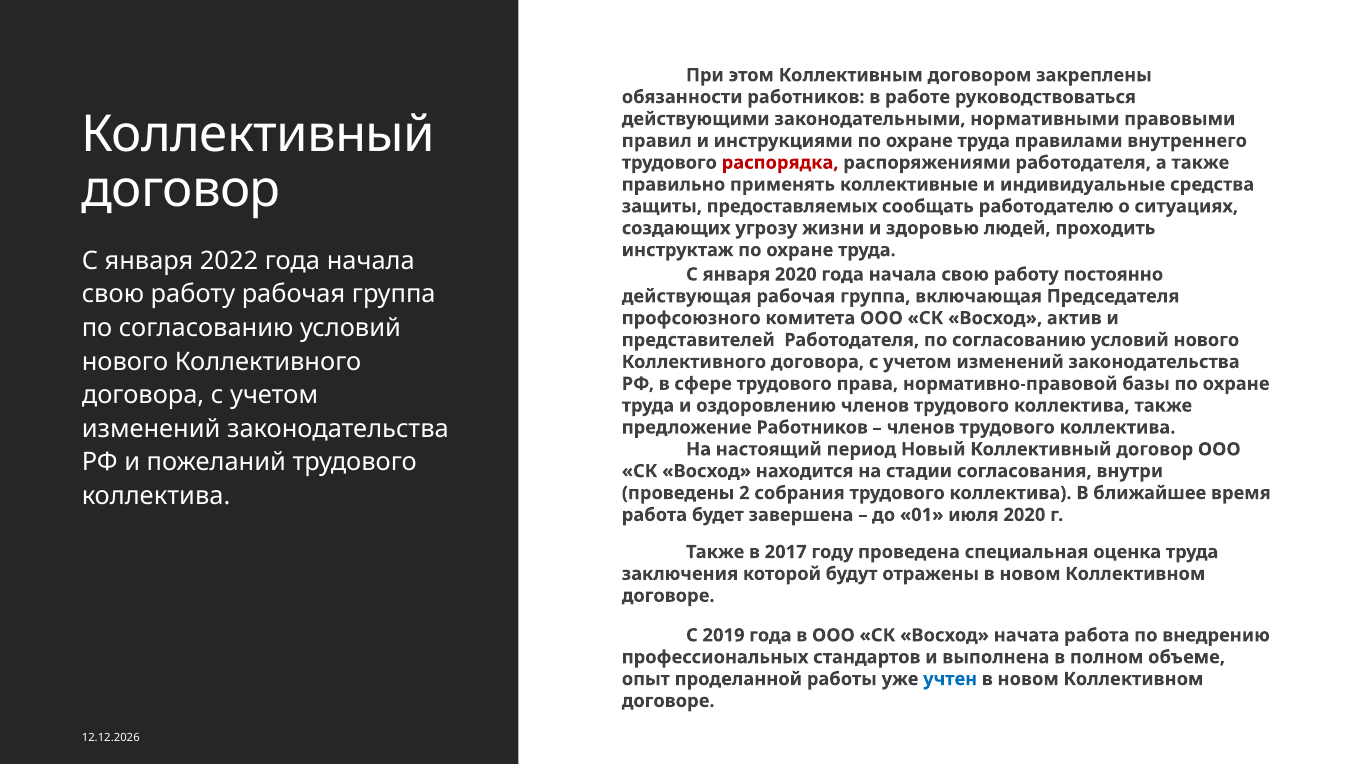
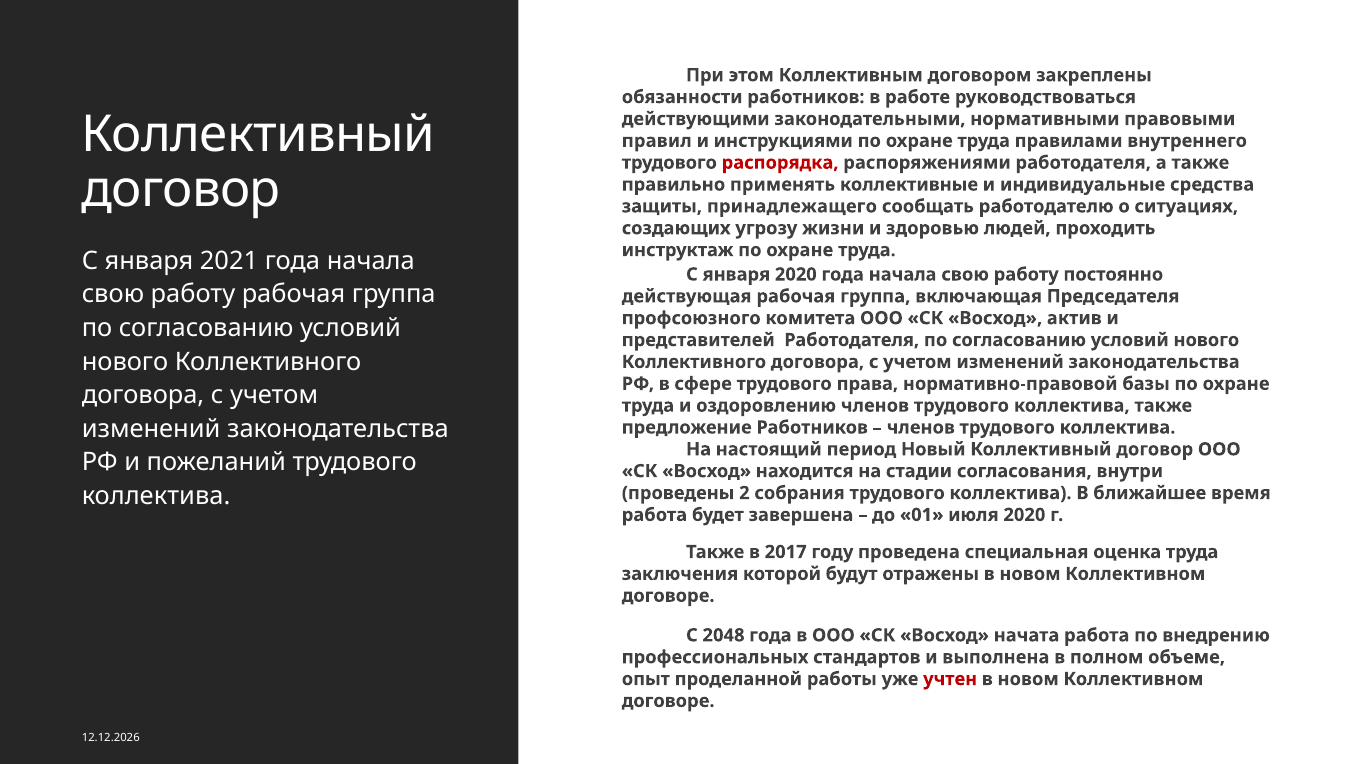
предоставляемых: предоставляемых -> принадлежащего
2022: 2022 -> 2021
2019: 2019 -> 2048
учтен colour: blue -> red
